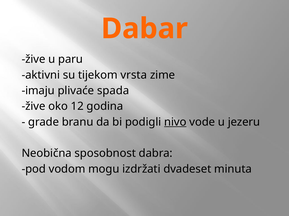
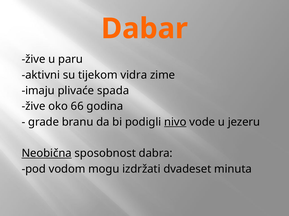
vrsta: vrsta -> vidra
12: 12 -> 66
Neobična underline: none -> present
